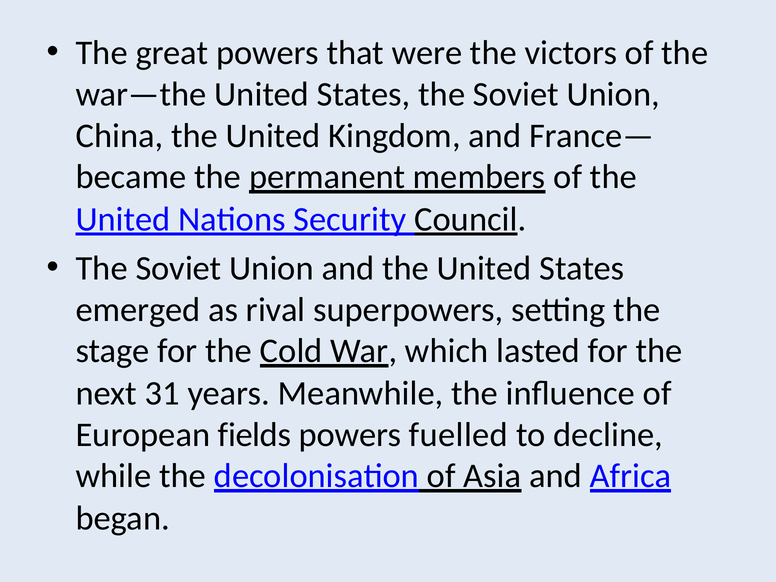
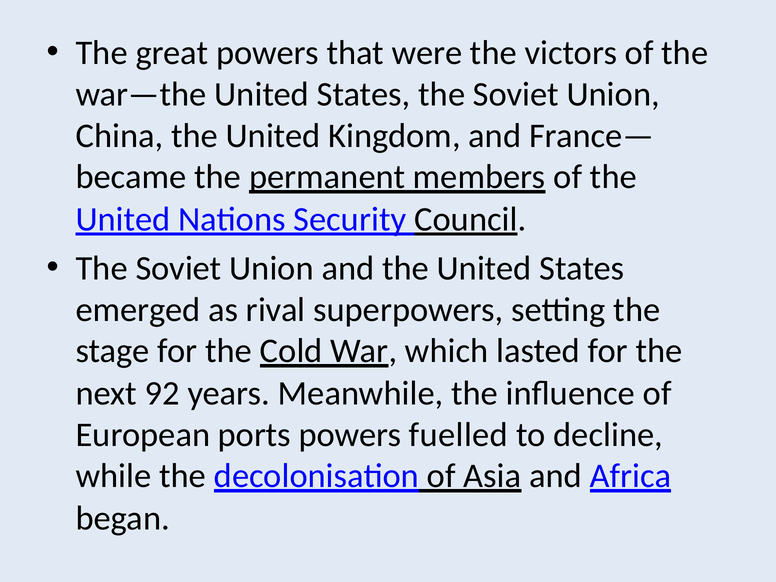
31: 31 -> 92
fields: fields -> ports
